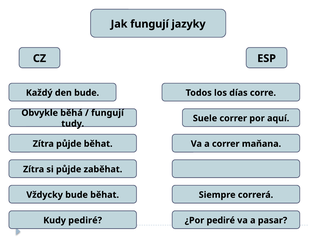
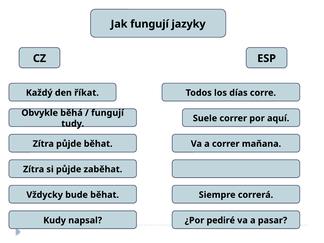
den bude: bude -> říkat
Kudy pediré: pediré -> napsal
